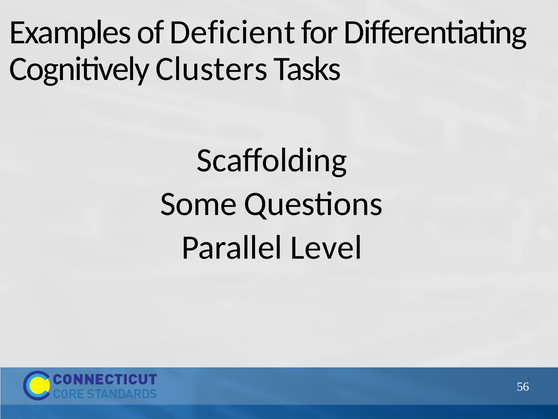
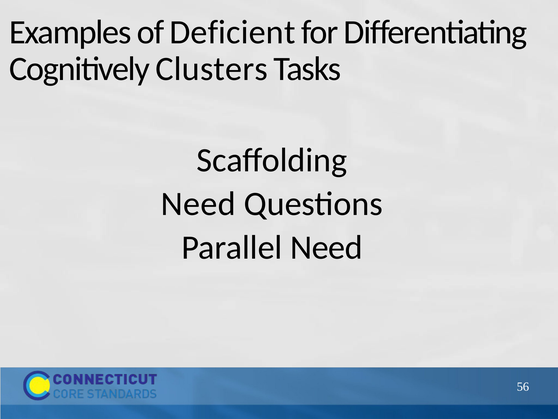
Some at (199, 204): Some -> Need
Parallel Level: Level -> Need
